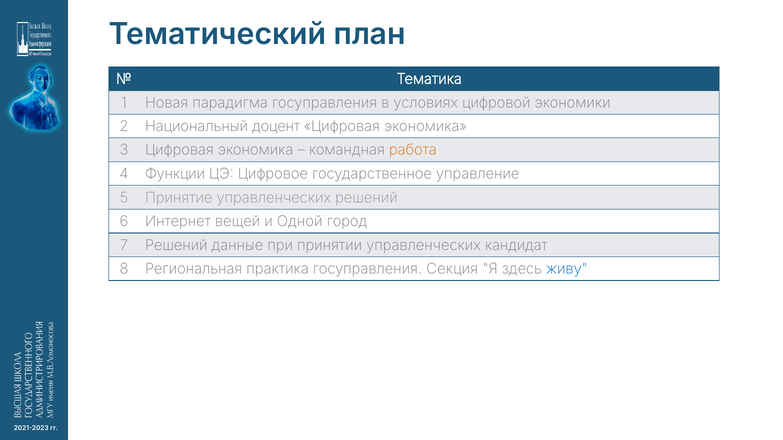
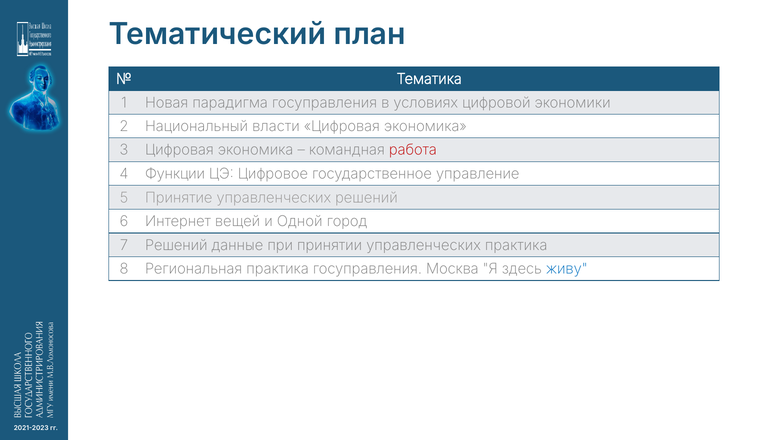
доцент: доцент -> власти
работа colour: orange -> red
управленческих кандидат: кандидат -> практика
Секция: Секция -> Москва
